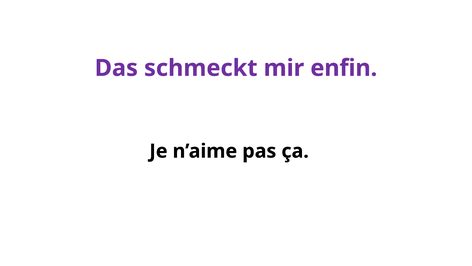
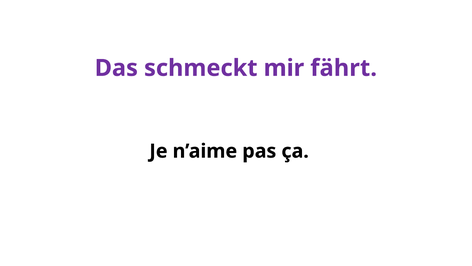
enfin: enfin -> fährt
